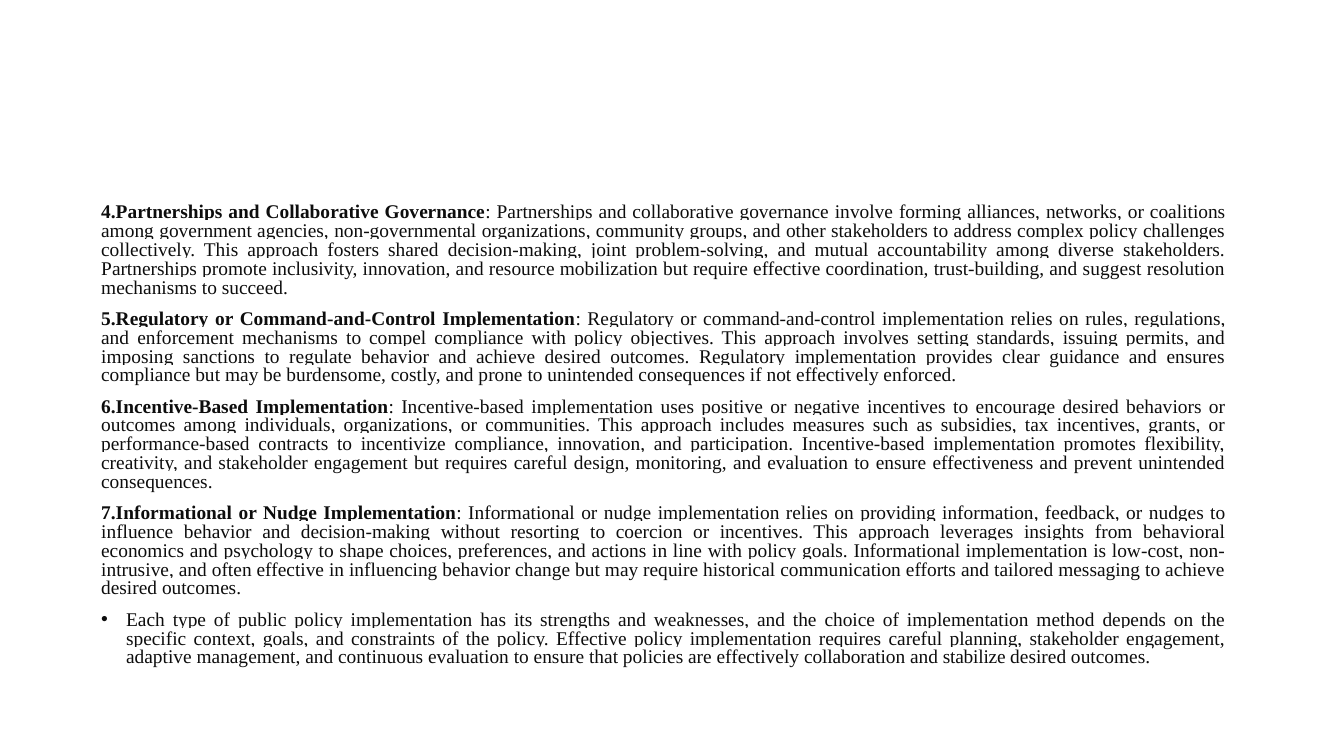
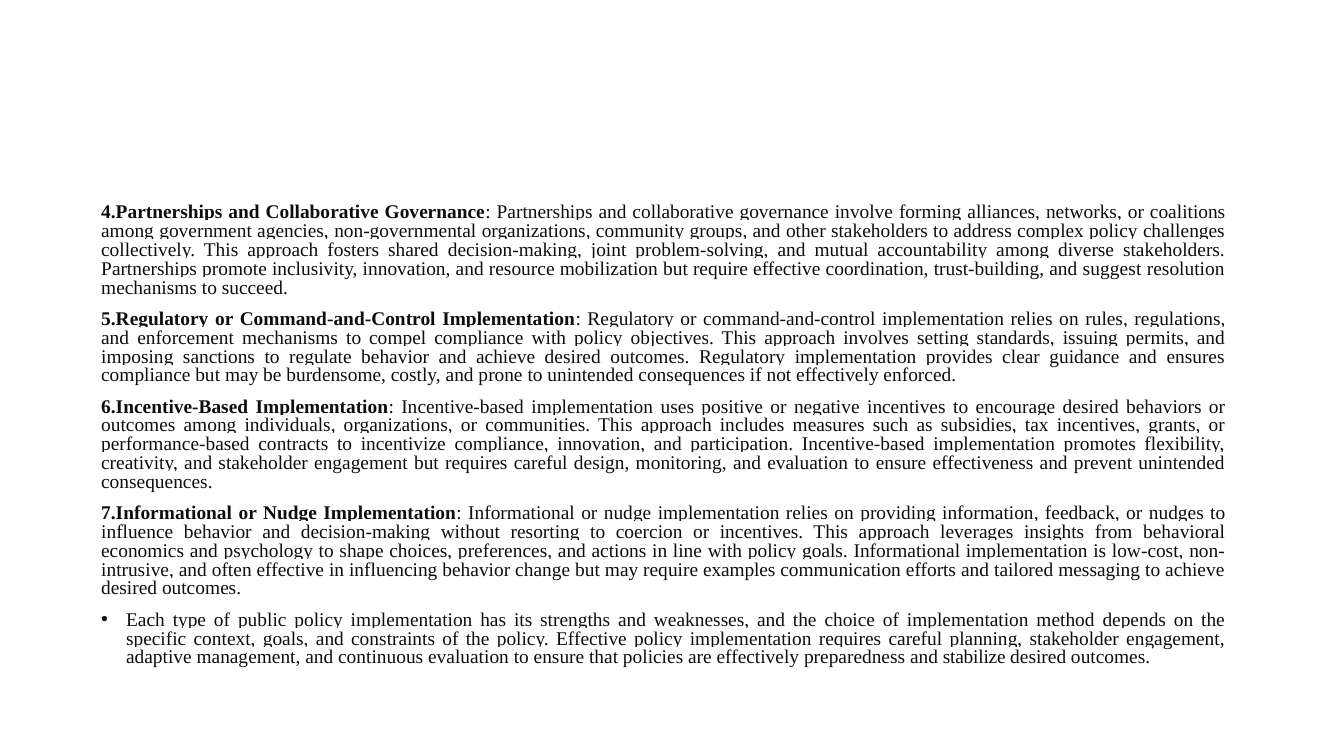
historical: historical -> examples
collaboration: collaboration -> preparedness
